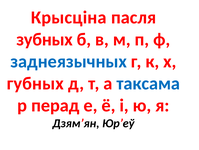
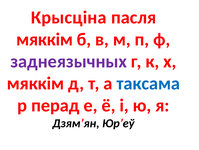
зубных at (45, 39): зубных -> мяккім
заднеязычных colour: blue -> purple
губных at (35, 83): губных -> мяккім
